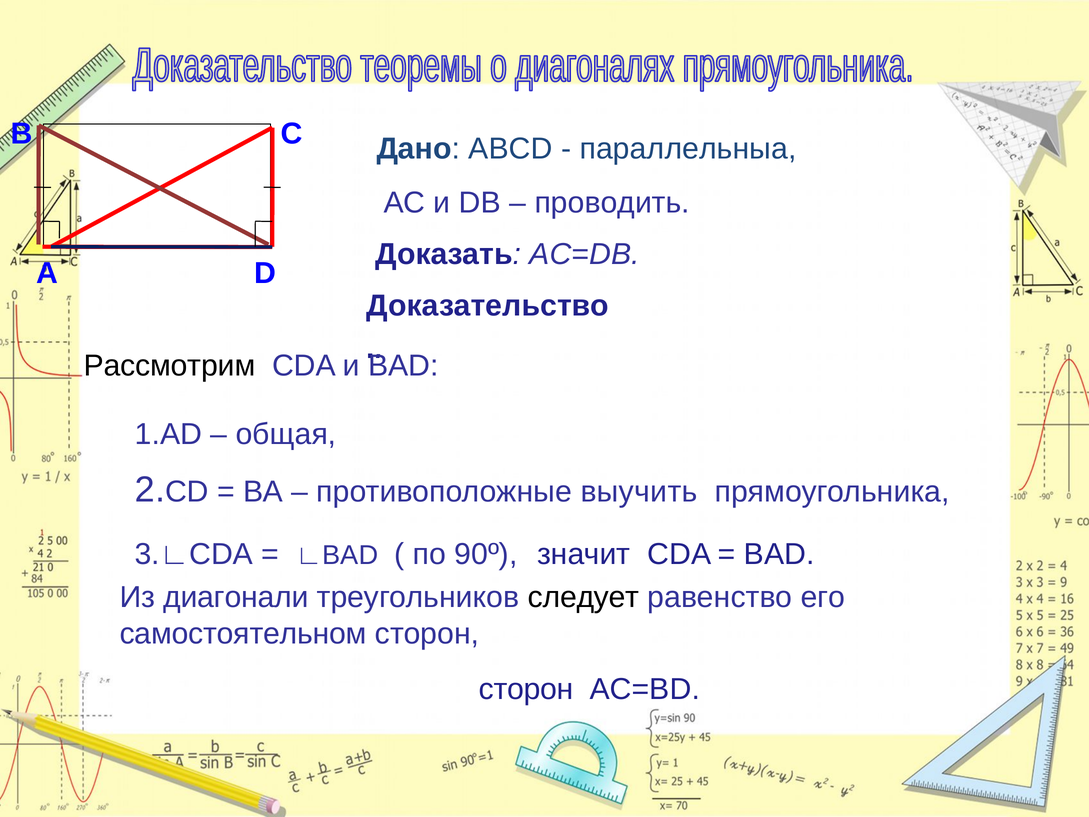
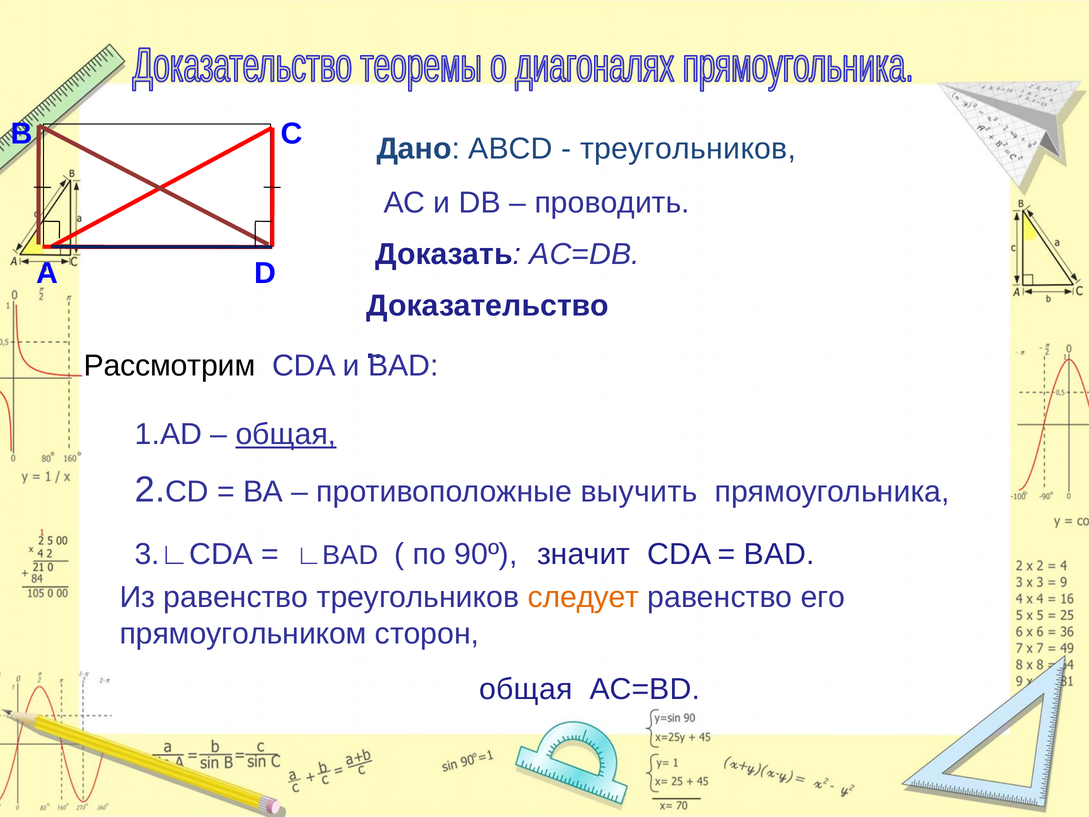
параллельныа at (688, 149): параллельныа -> треугольников
общая at (286, 434) underline: none -> present
Из диагонали: диагонали -> равенство
следует colour: black -> orange
самостоятельном: самостоятельном -> прямоугольником
сторон at (526, 689): сторон -> общая
